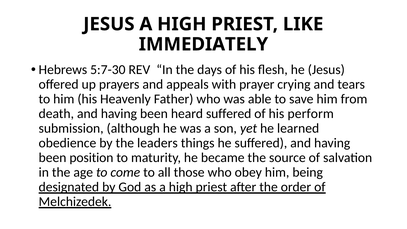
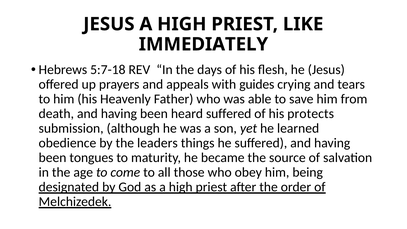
5:7-30: 5:7-30 -> 5:7-18
prayer: prayer -> guides
perform: perform -> protects
position: position -> tongues
